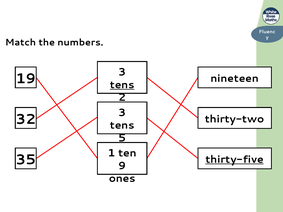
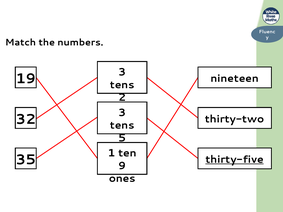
tens at (122, 85) underline: present -> none
